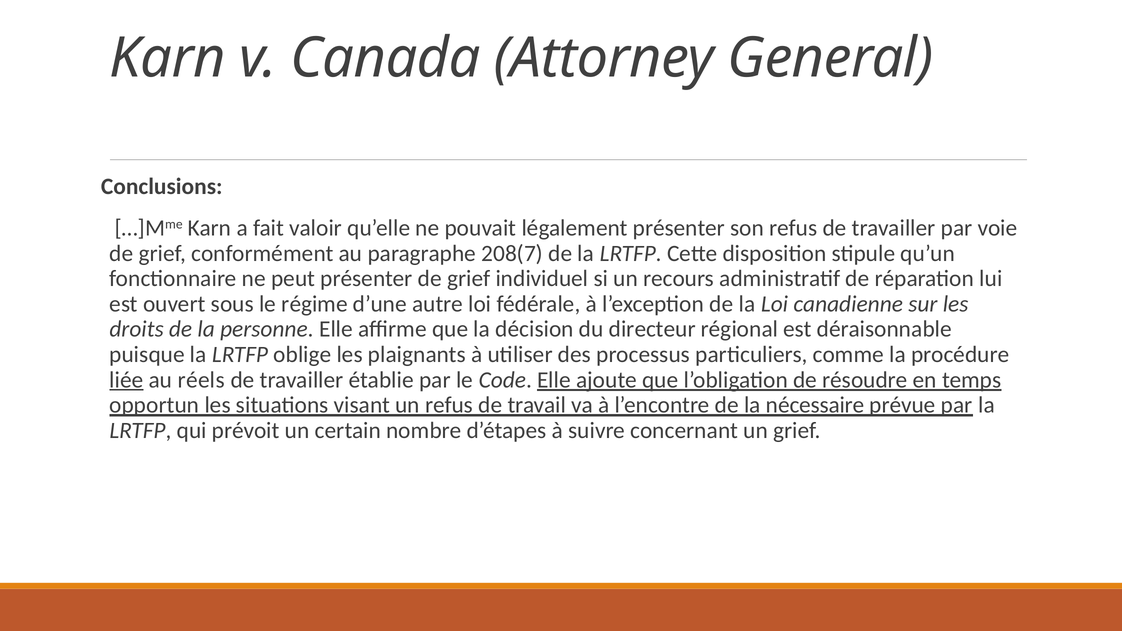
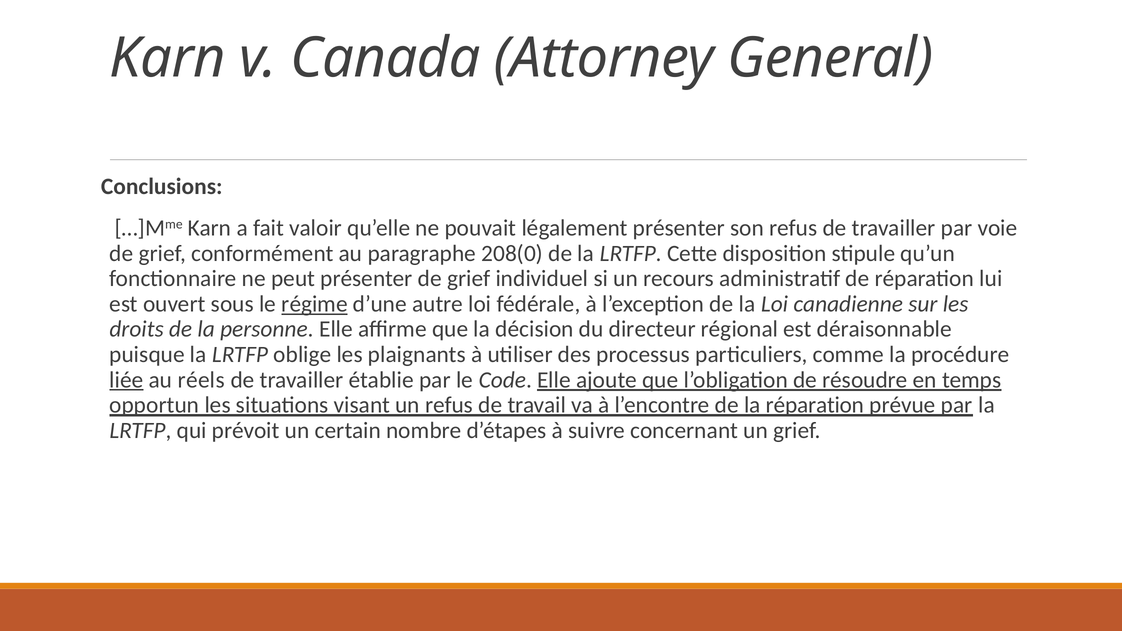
208(7: 208(7 -> 208(0
régime underline: none -> present
la nécessaire: nécessaire -> réparation
